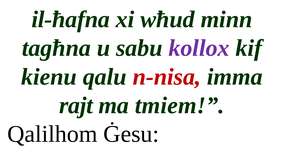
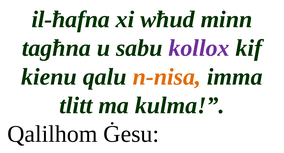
n-nisa colour: red -> orange
rajt: rajt -> tlitt
tmiem: tmiem -> kulma
